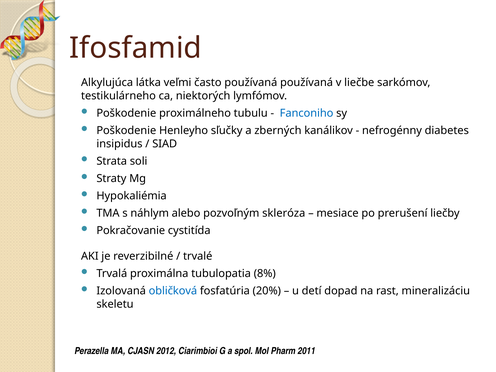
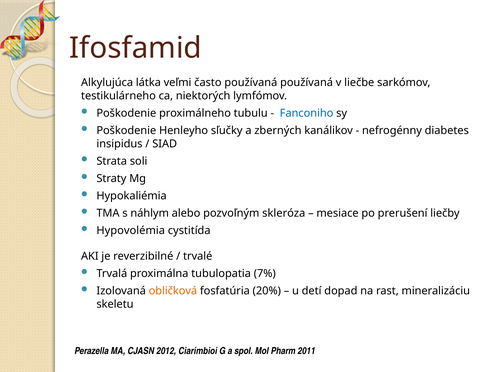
Pokračovanie: Pokračovanie -> Hypovolémia
8%: 8% -> 7%
obličková colour: blue -> orange
